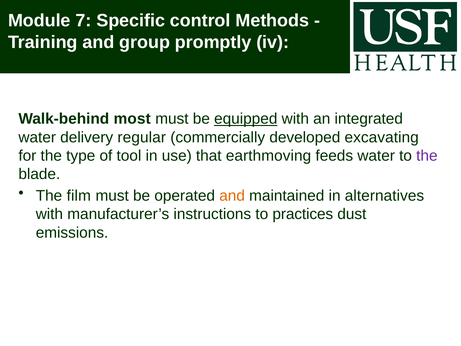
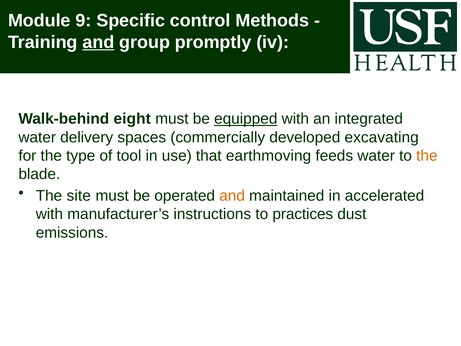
7: 7 -> 9
and at (98, 42) underline: none -> present
most: most -> eight
regular: regular -> spaces
the at (427, 156) colour: purple -> orange
film: film -> site
alternatives: alternatives -> accelerated
